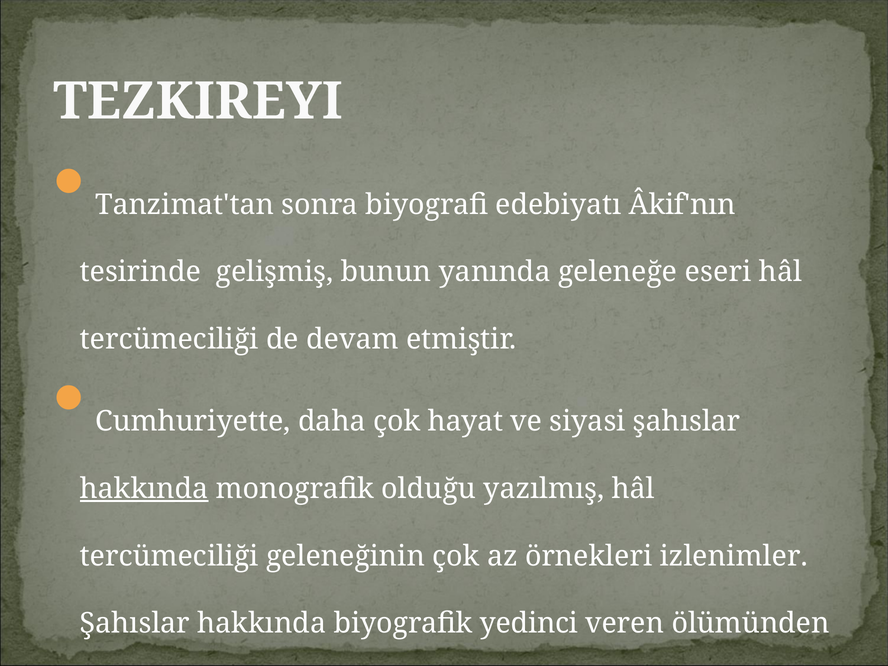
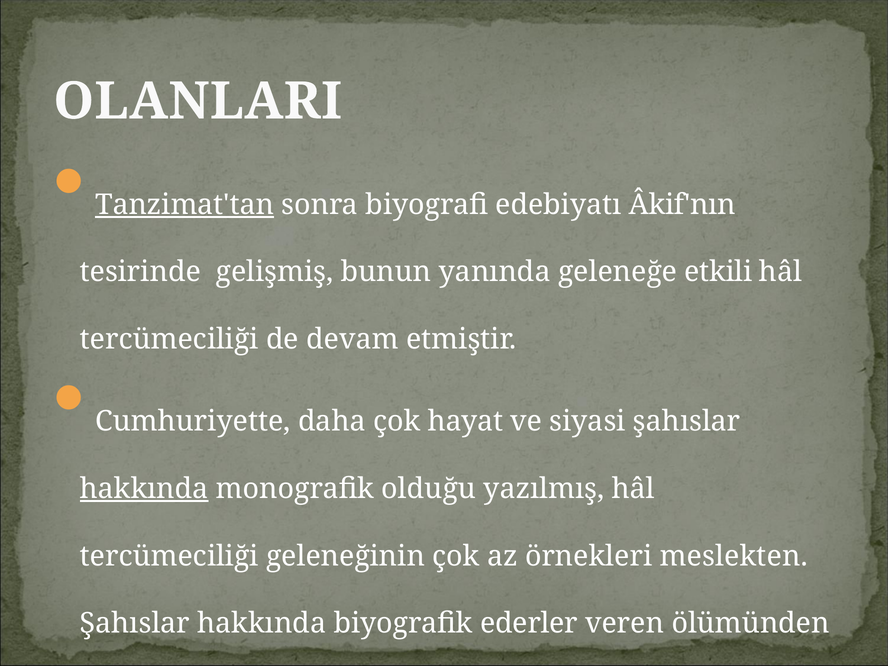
TEZKIREYI: TEZKIREYI -> OLANLARI
Tanzimat'tan underline: none -> present
eseri: eseri -> etkili
izlenimler: izlenimler -> meslekten
yedinci: yedinci -> ederler
